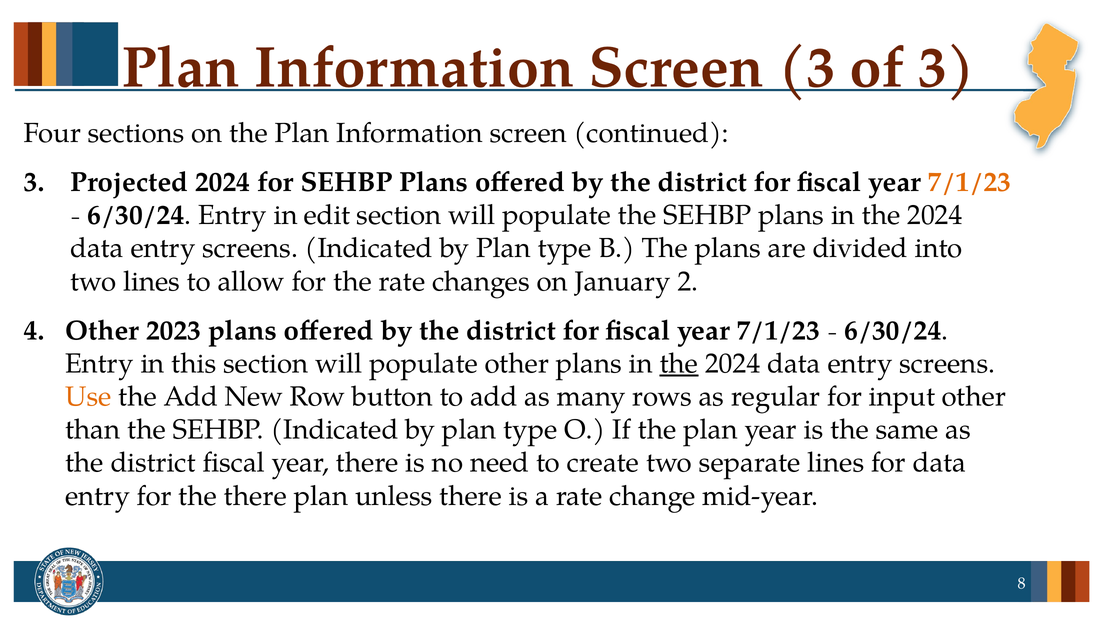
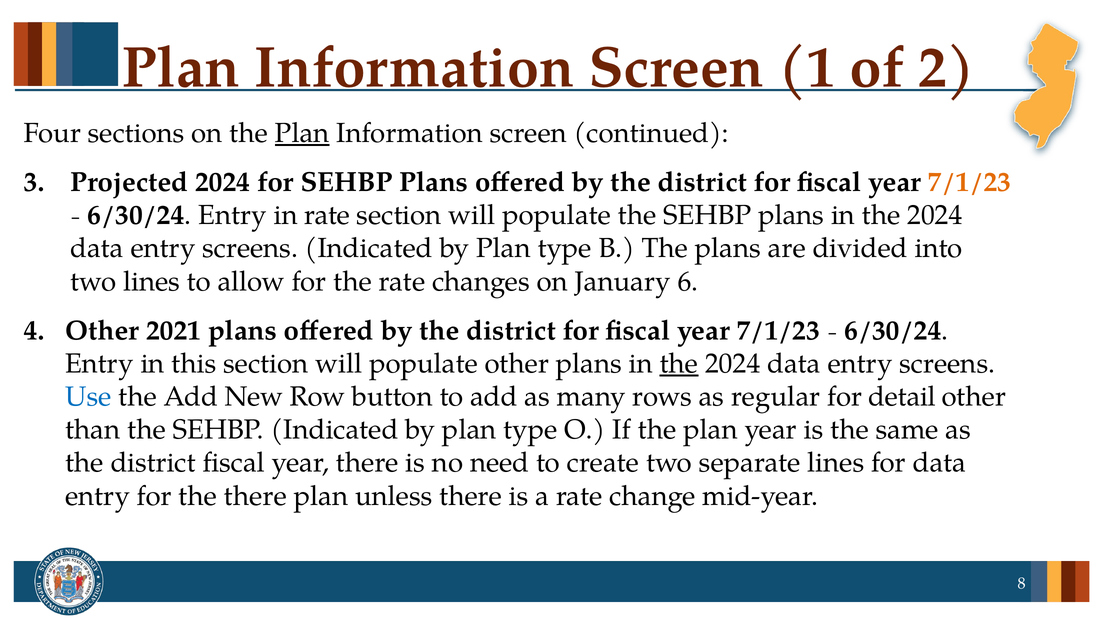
Screen 3: 3 -> 1
of 3: 3 -> 2
Plan at (302, 133) underline: none -> present
in edit: edit -> rate
2: 2 -> 6
2023: 2023 -> 2021
Use colour: orange -> blue
input: input -> detail
